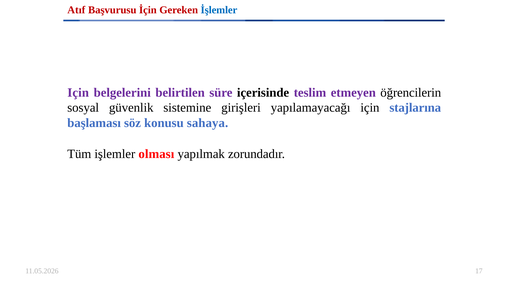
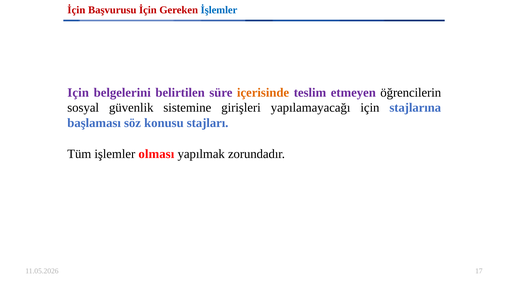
Atıf at (76, 10): Atıf -> İçin
içerisinde colour: black -> orange
sahaya: sahaya -> stajları
